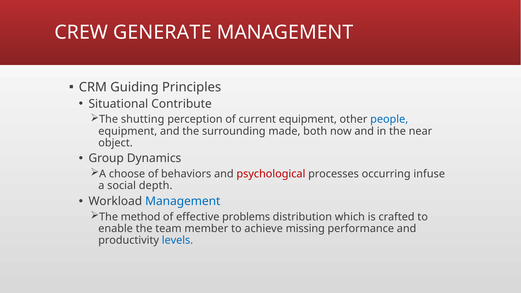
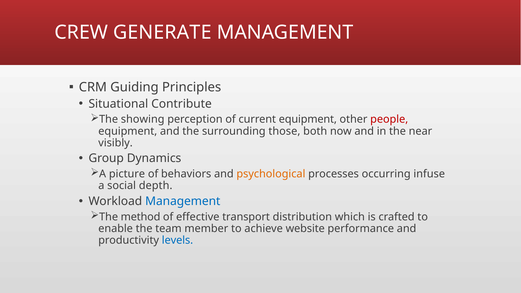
shutting: shutting -> showing
people colour: blue -> red
made: made -> those
object: object -> visibly
choose: choose -> picture
psychological colour: red -> orange
problems: problems -> transport
missing: missing -> website
